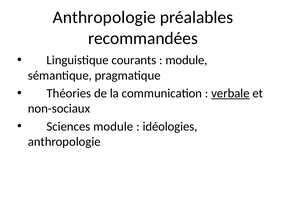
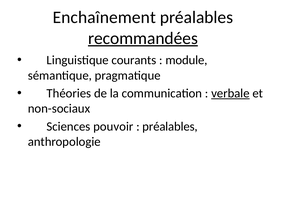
Anthropologie at (104, 17): Anthropologie -> Enchaînement
recommandées underline: none -> present
module at (113, 126): module -> pouvoir
idéologies at (170, 126): idéologies -> préalables
